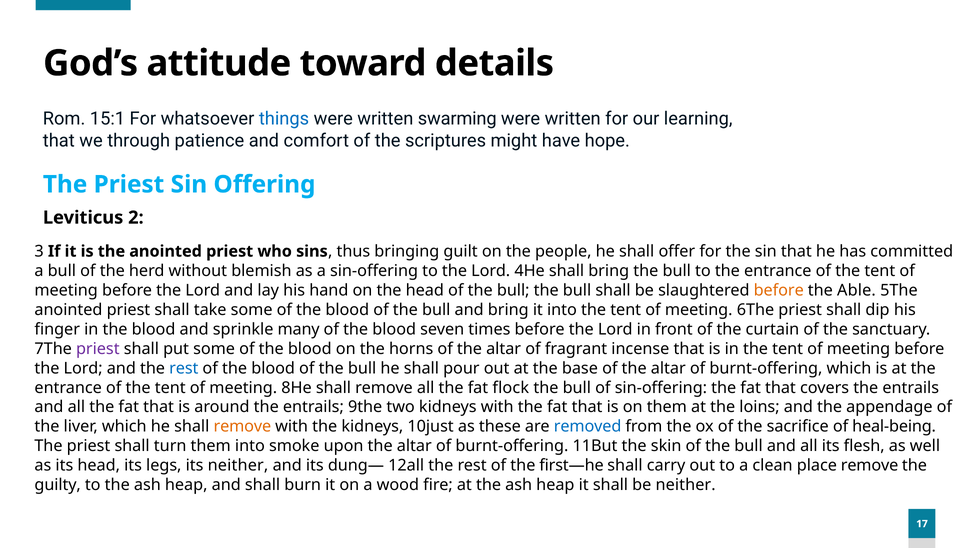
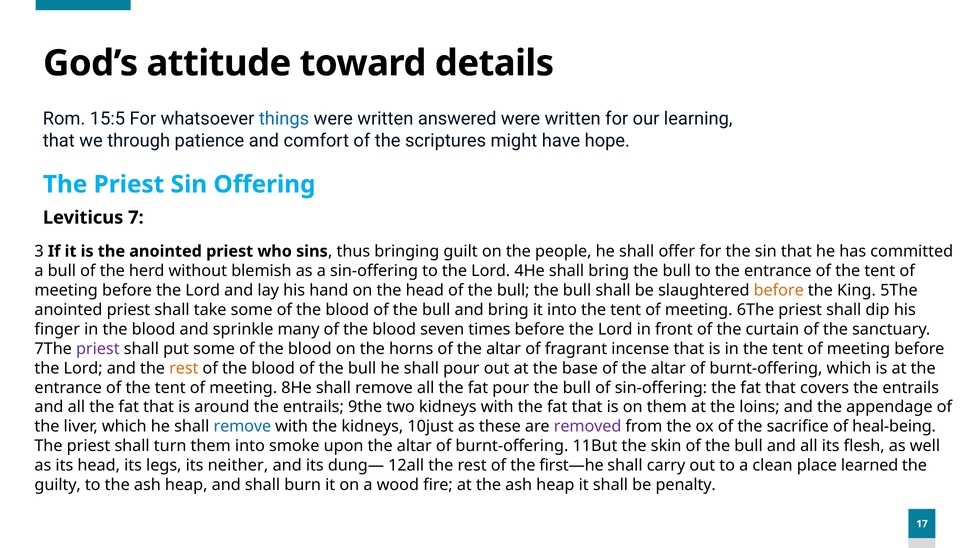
15:1: 15:1 -> 15:5
swarming: swarming -> answered
2: 2 -> 7
Able: Able -> King
rest at (184, 368) colour: blue -> orange
fat flock: flock -> pour
remove at (242, 427) colour: orange -> blue
removed colour: blue -> purple
place remove: remove -> learned
be neither: neither -> penalty
